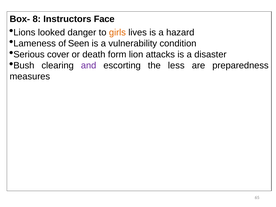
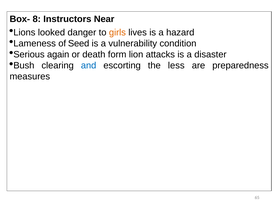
Face: Face -> Near
Seen: Seen -> Seed
cover: cover -> again
and colour: purple -> blue
